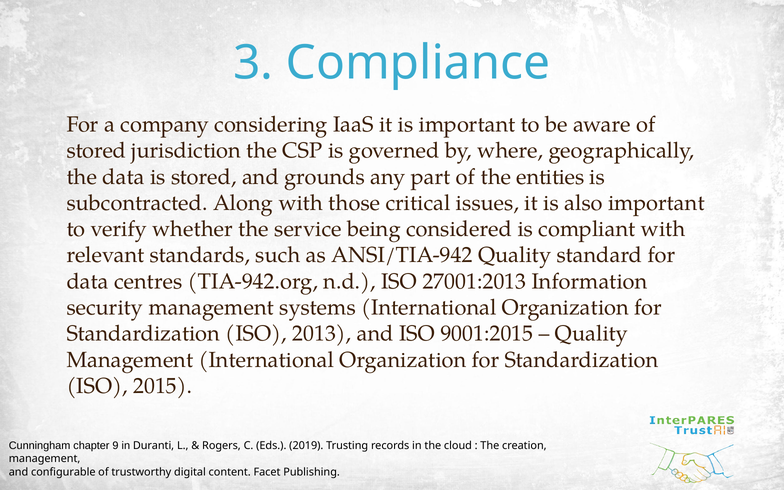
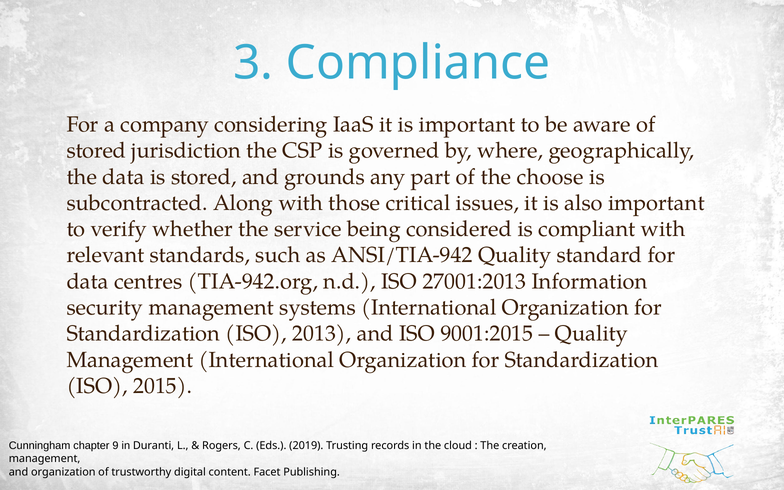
entities: entities -> choose
and configurable: configurable -> organization
